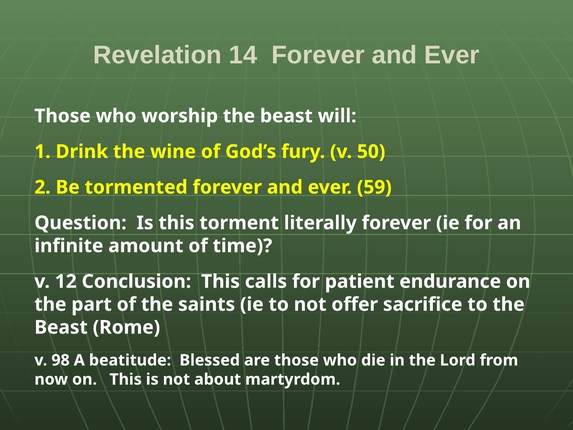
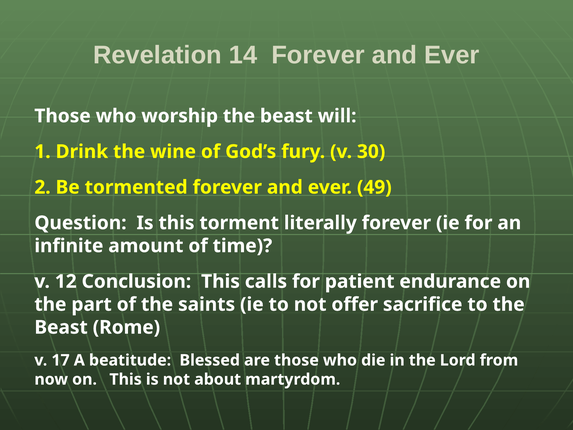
50: 50 -> 30
59: 59 -> 49
98: 98 -> 17
